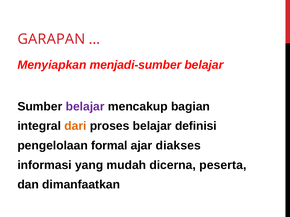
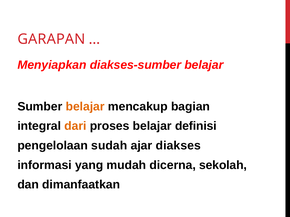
menjadi-sumber: menjadi-sumber -> diakses-sumber
belajar at (85, 107) colour: purple -> orange
formal: formal -> sudah
peserta: peserta -> sekolah
